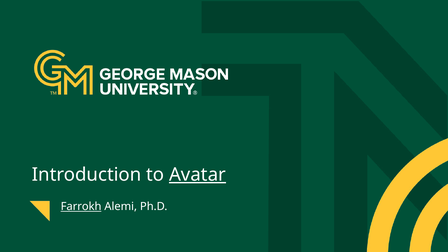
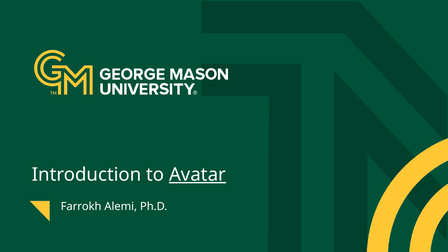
Farrokh underline: present -> none
